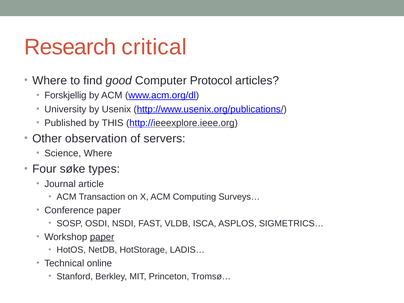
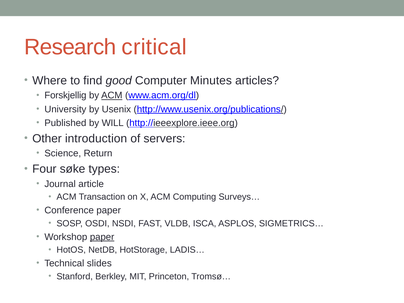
Protocol: Protocol -> Minutes
ACM at (112, 95) underline: none -> present
THIS: THIS -> WILL
observation: observation -> introduction
Science Where: Where -> Return
online: online -> slides
